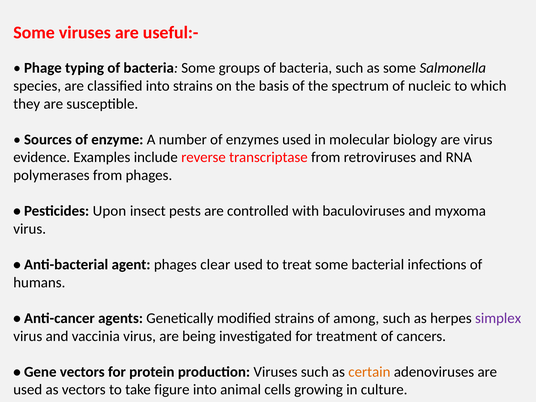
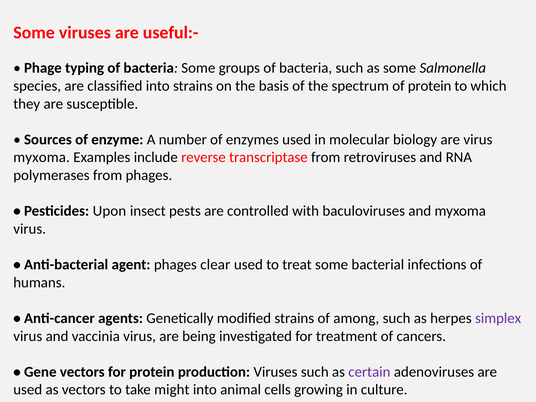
of nucleic: nucleic -> protein
evidence at (42, 157): evidence -> myxoma
certain colour: orange -> purple
figure: figure -> might
